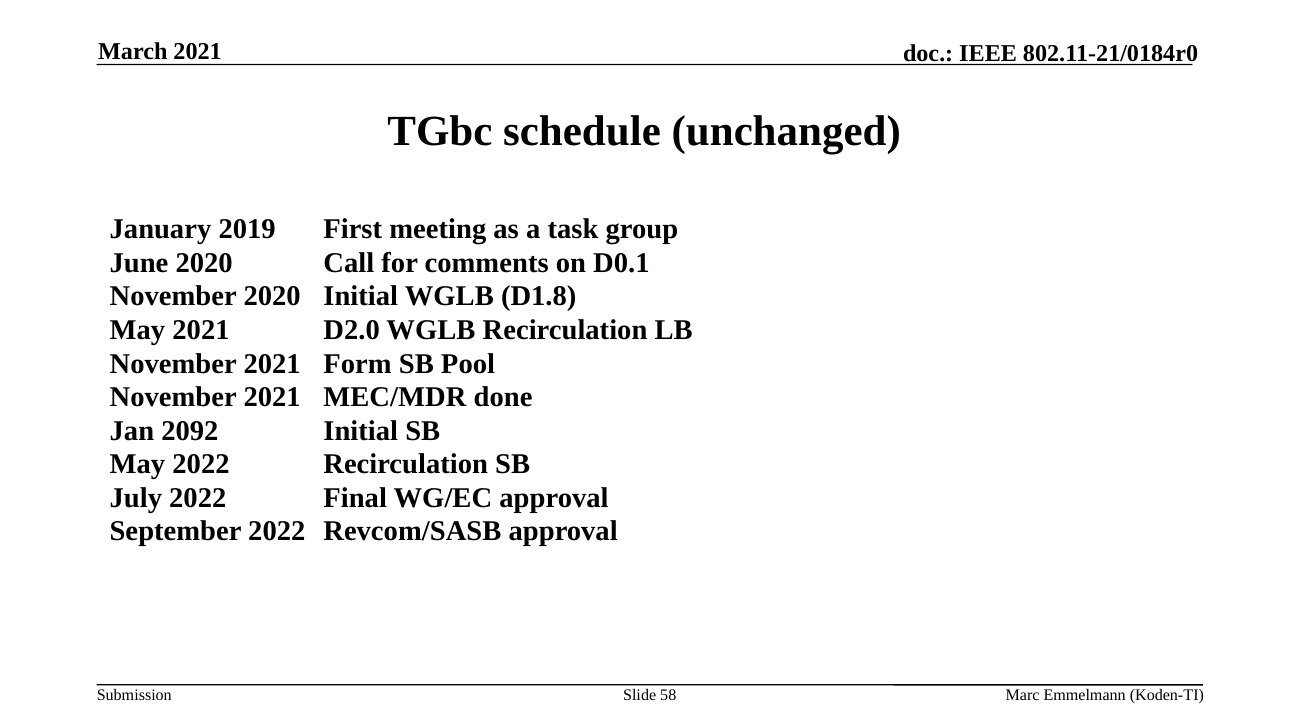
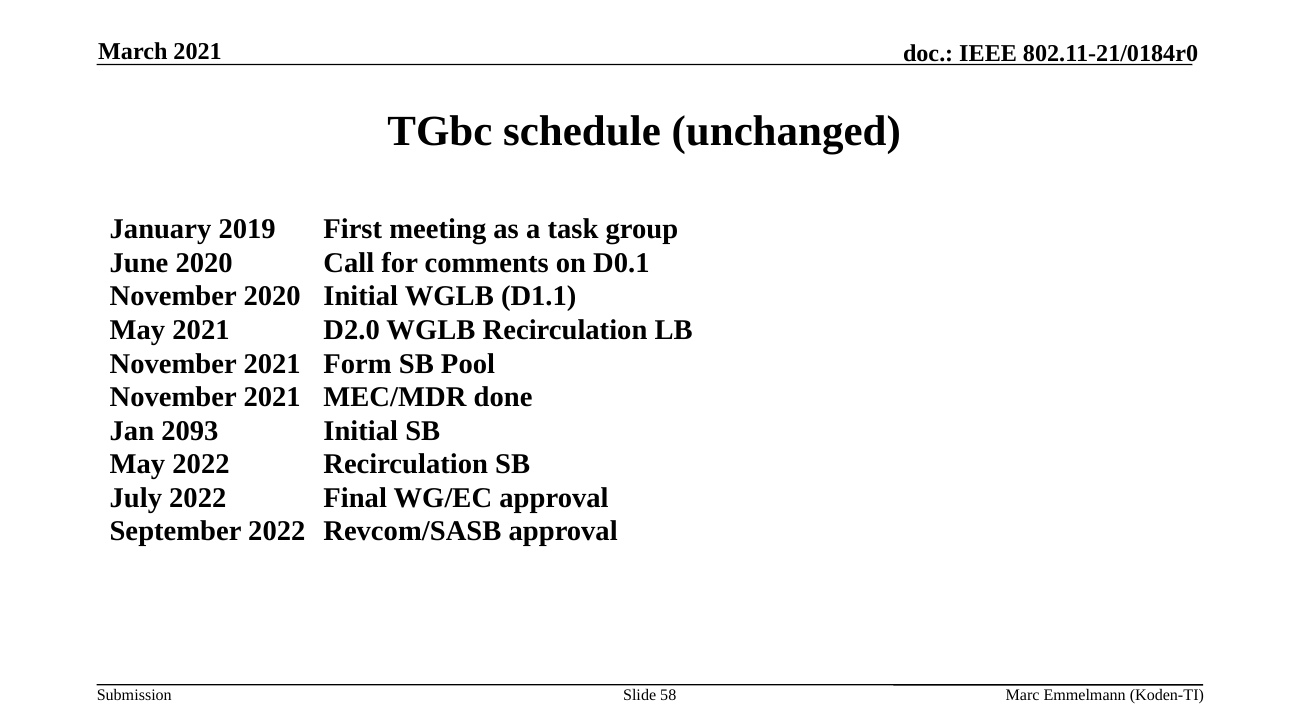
D1.8: D1.8 -> D1.1
2092: 2092 -> 2093
